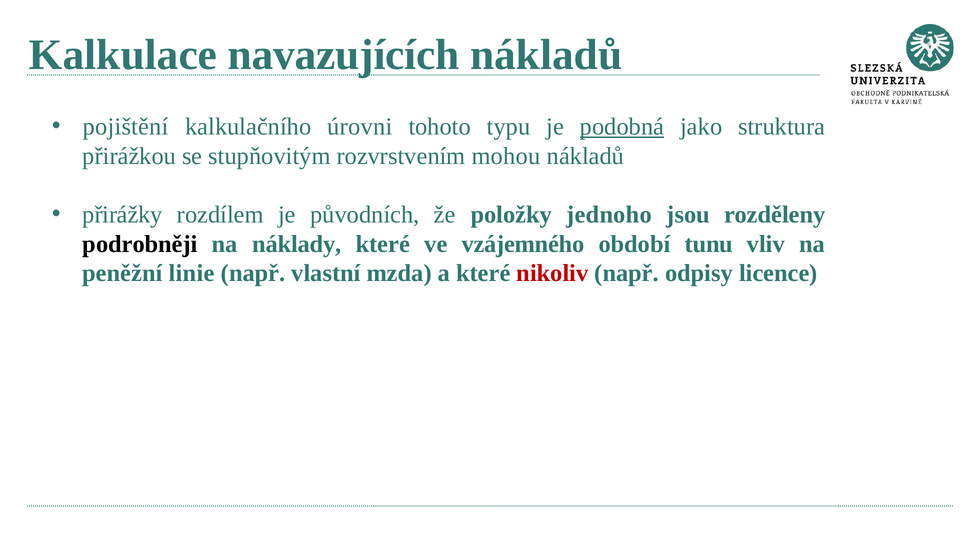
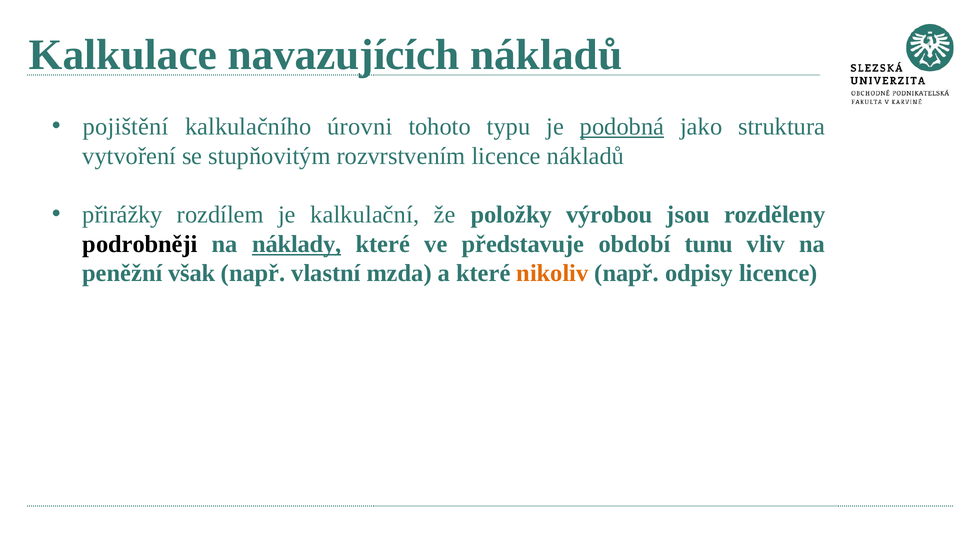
přirážkou: přirážkou -> vytvoření
rozvrstvením mohou: mohou -> licence
původních: původních -> kalkulační
jednoho: jednoho -> výrobou
náklady underline: none -> present
vzájemného: vzájemného -> představuje
linie: linie -> však
nikoliv colour: red -> orange
